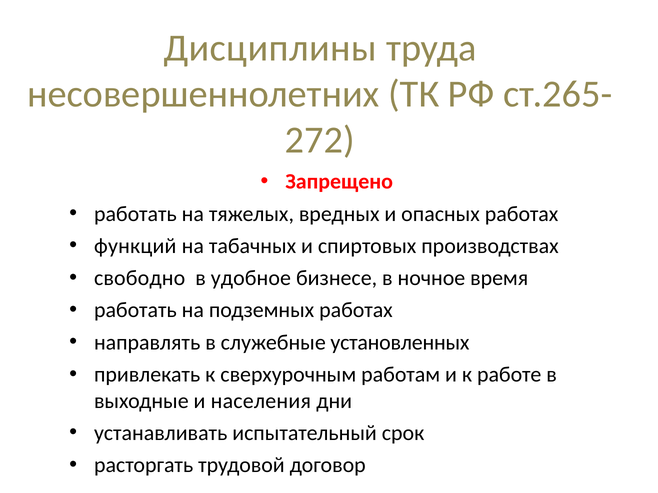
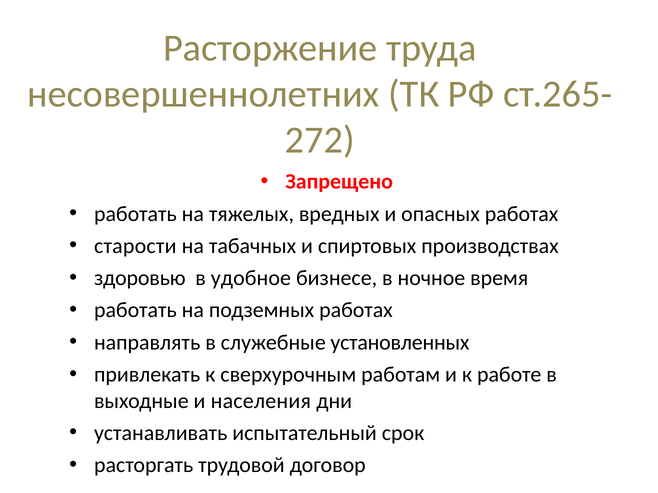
Дисциплины: Дисциплины -> Расторжение
функций: функций -> старости
свободно: свободно -> здоровью
